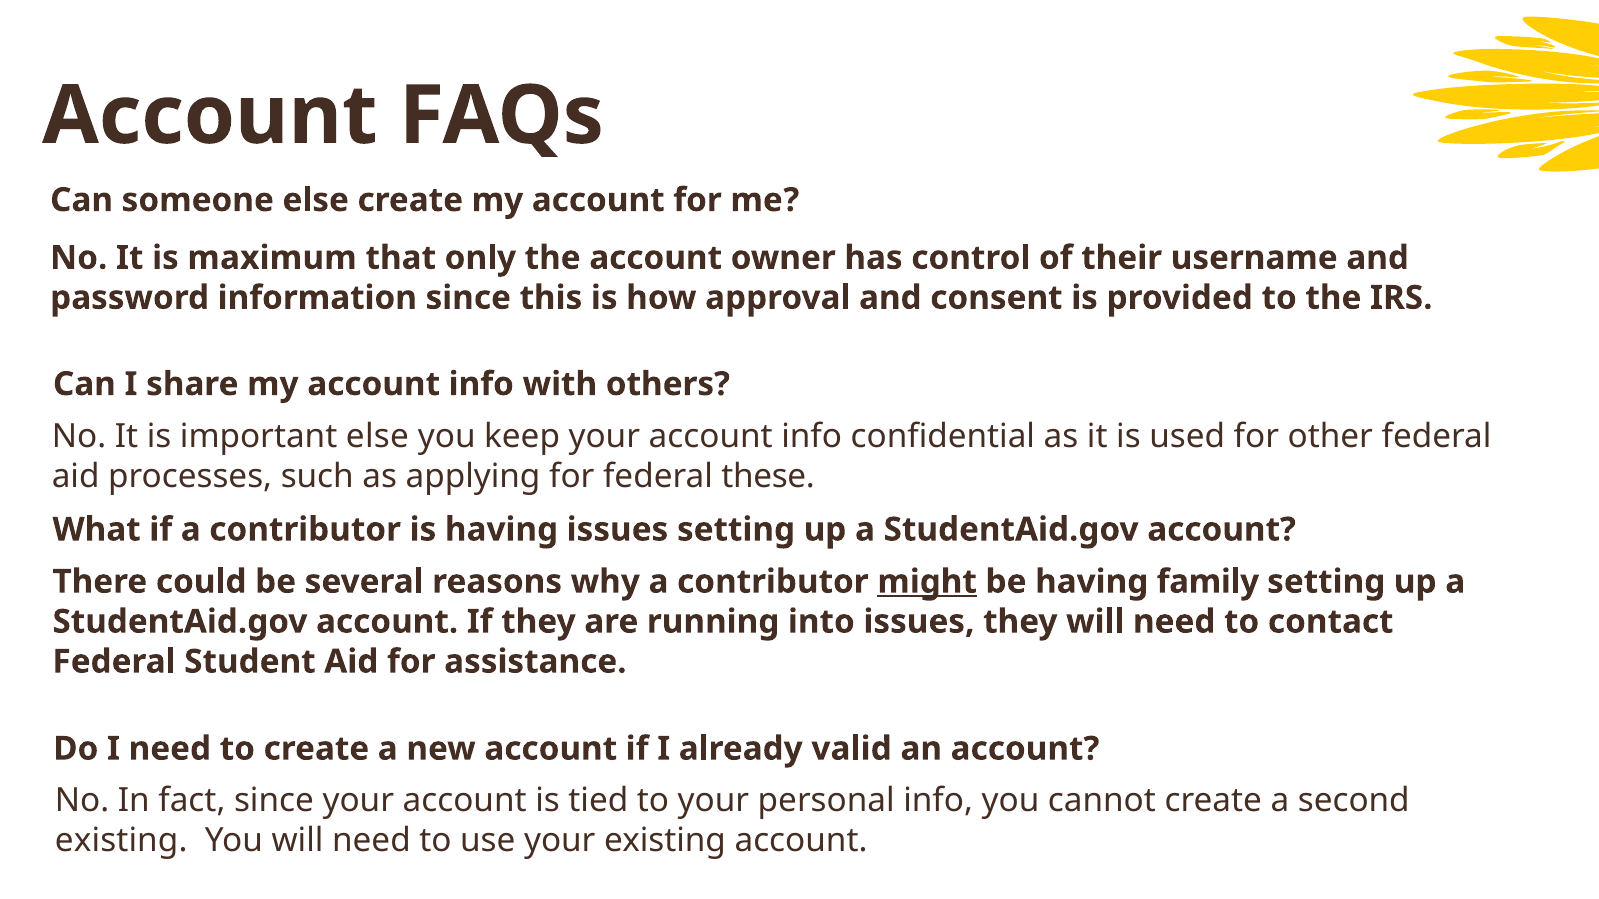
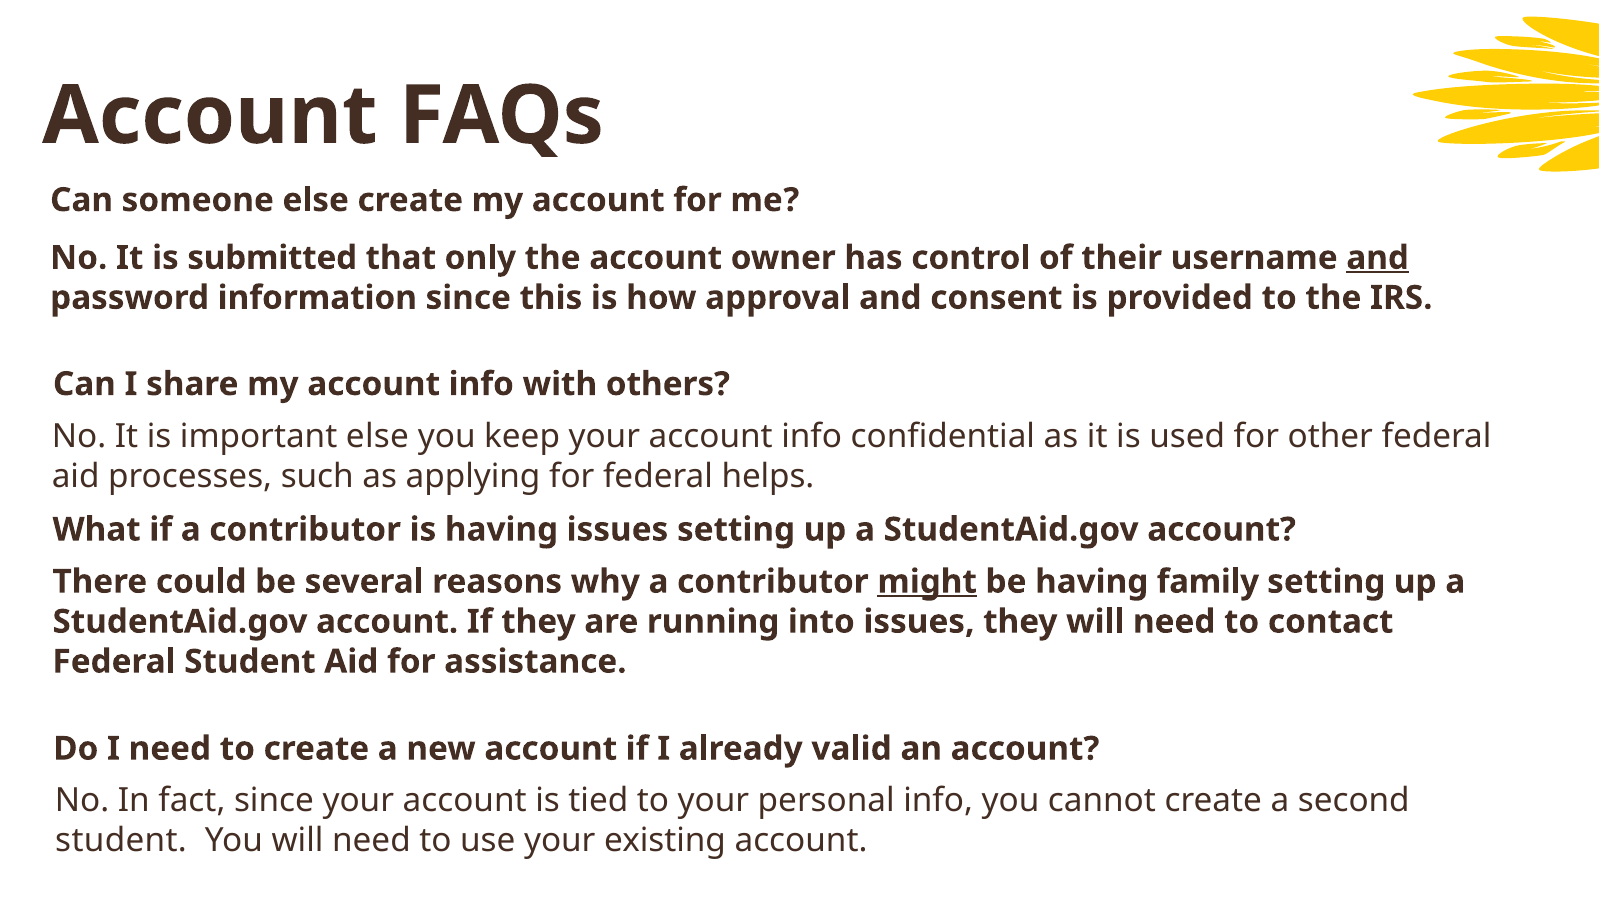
maximum: maximum -> submitted
and at (1378, 258) underline: none -> present
these: these -> helps
existing at (121, 841): existing -> student
